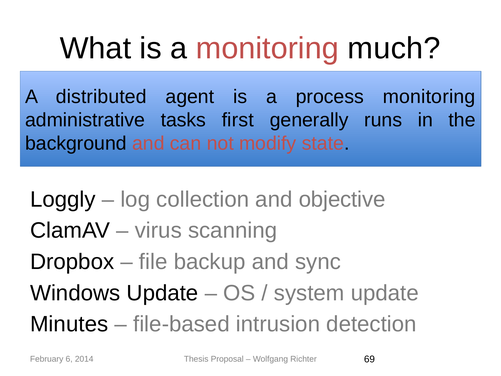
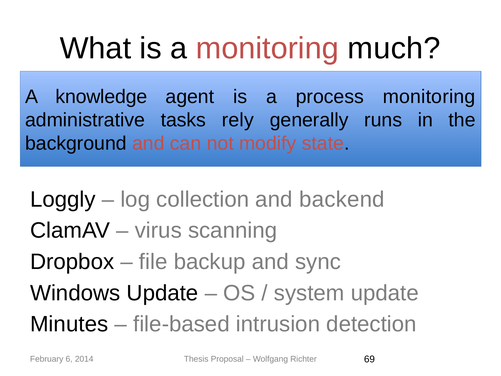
distributed: distributed -> knowledge
first: first -> rely
objective: objective -> backend
